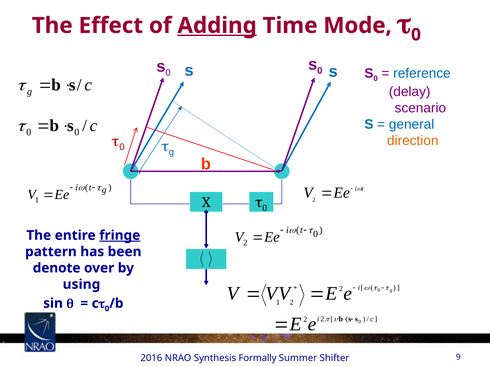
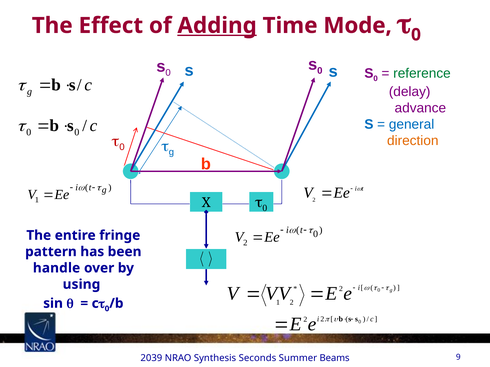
reference colour: blue -> green
scenario: scenario -> advance
fringe underline: present -> none
denote: denote -> handle
2016: 2016 -> 2039
Formally: Formally -> Seconds
Shifter: Shifter -> Beams
